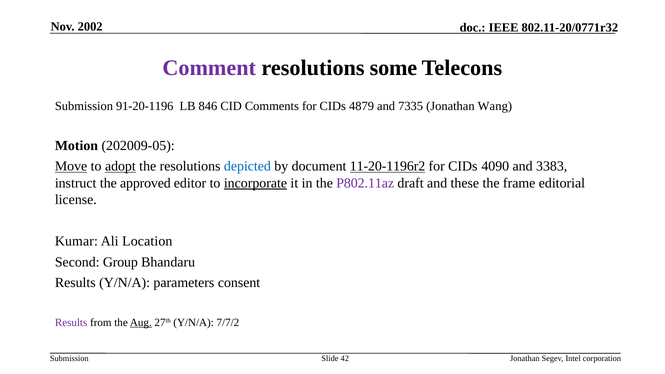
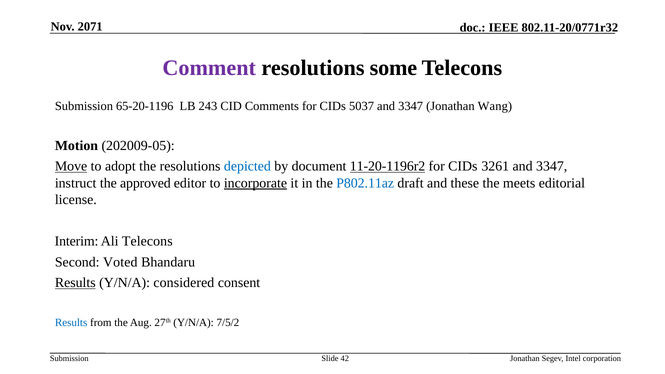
2002: 2002 -> 2071
91-20-1196: 91-20-1196 -> 65-20-1196
846: 846 -> 243
4879: 4879 -> 5037
7335 at (411, 106): 7335 -> 3347
adopt underline: present -> none
4090: 4090 -> 3261
3383 at (552, 166): 3383 -> 3347
P802.11az colour: purple -> blue
frame: frame -> meets
Kumar: Kumar -> Interim
Ali Location: Location -> Telecons
Group: Group -> Voted
Results at (75, 283) underline: none -> present
parameters: parameters -> considered
Results at (71, 323) colour: purple -> blue
Aug underline: present -> none
7/7/2: 7/7/2 -> 7/5/2
